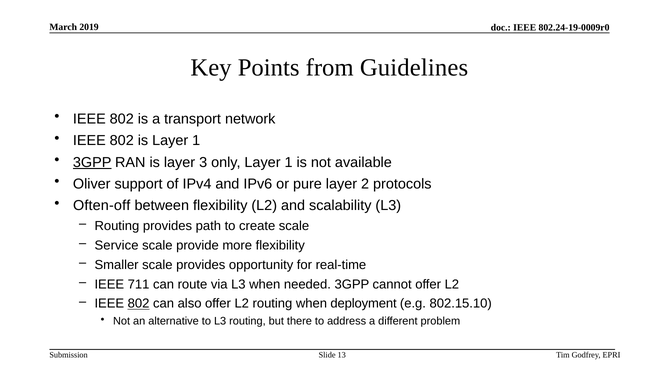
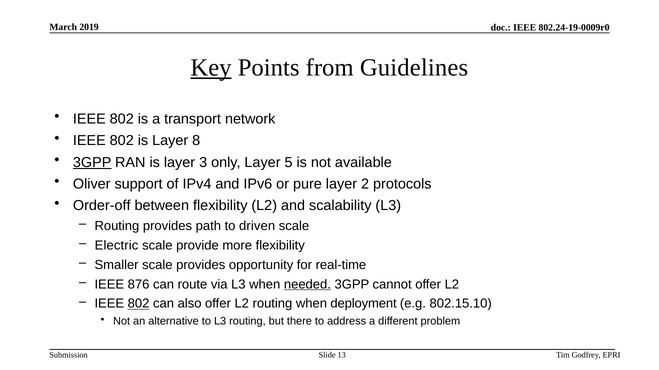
Key underline: none -> present
is Layer 1: 1 -> 8
only Layer 1: 1 -> 5
Often-off: Often-off -> Order-off
create: create -> driven
Service: Service -> Electric
711: 711 -> 876
needed underline: none -> present
